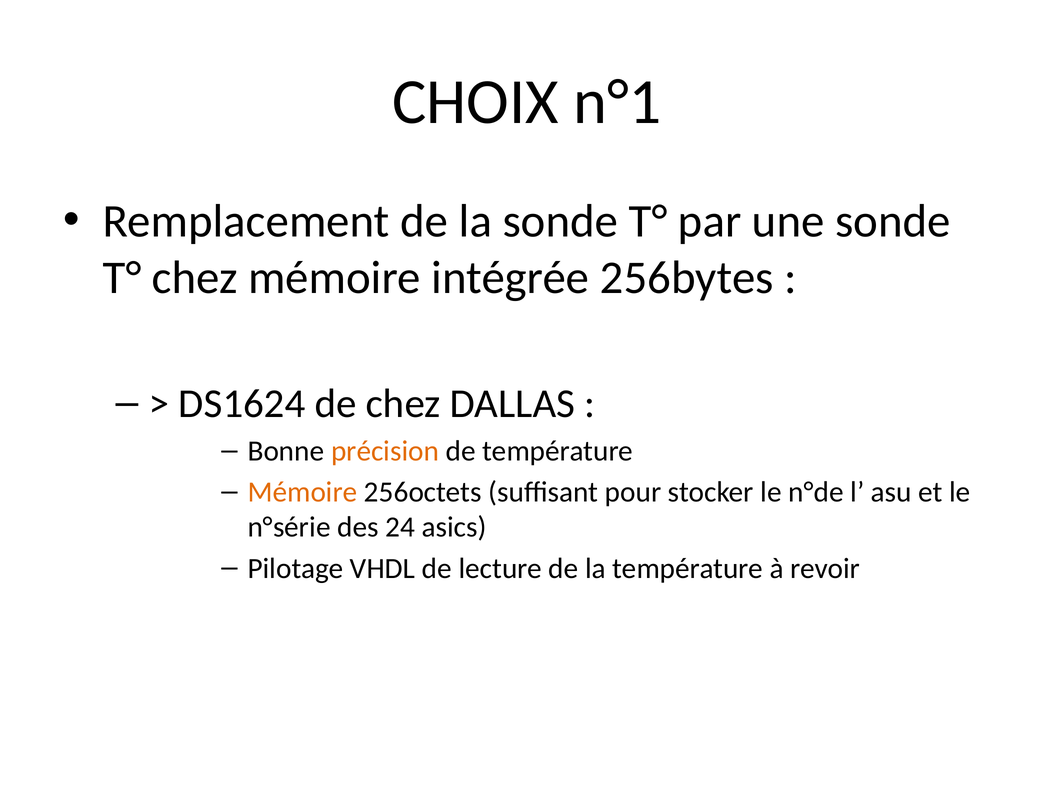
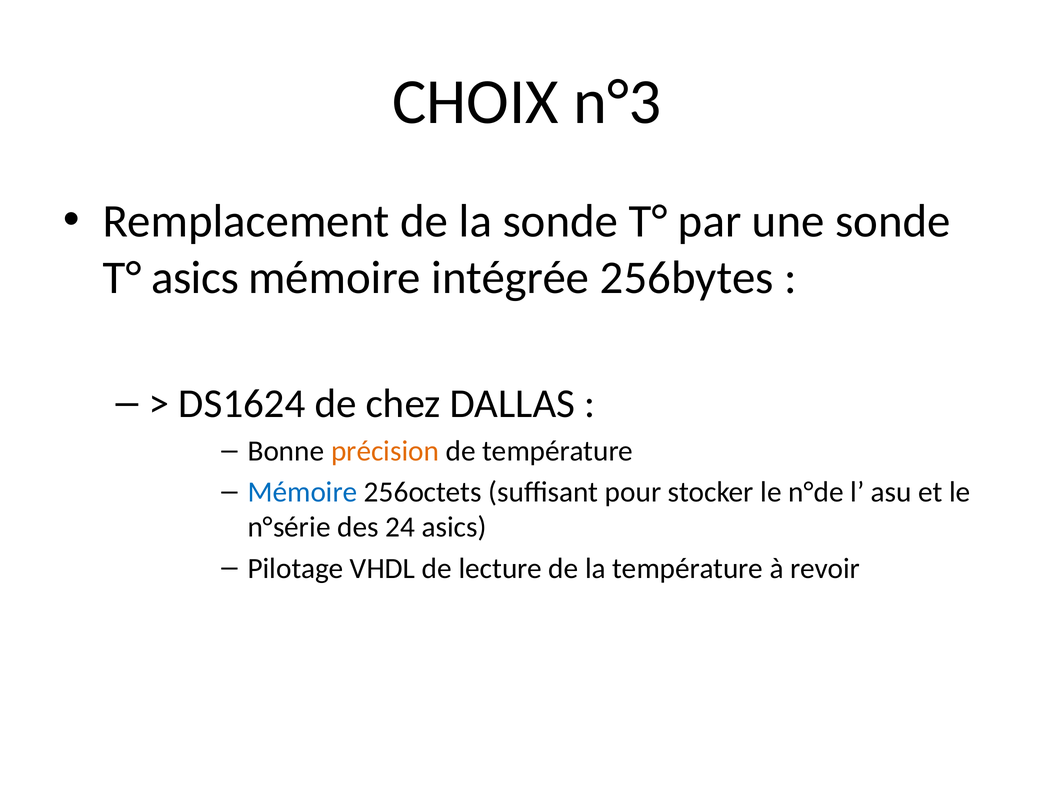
n°1: n°1 -> n°3
T° chez: chez -> asics
Mémoire at (303, 492) colour: orange -> blue
